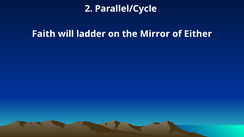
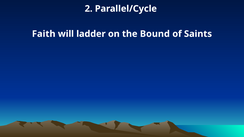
Mirror: Mirror -> Bound
Either: Either -> Saints
